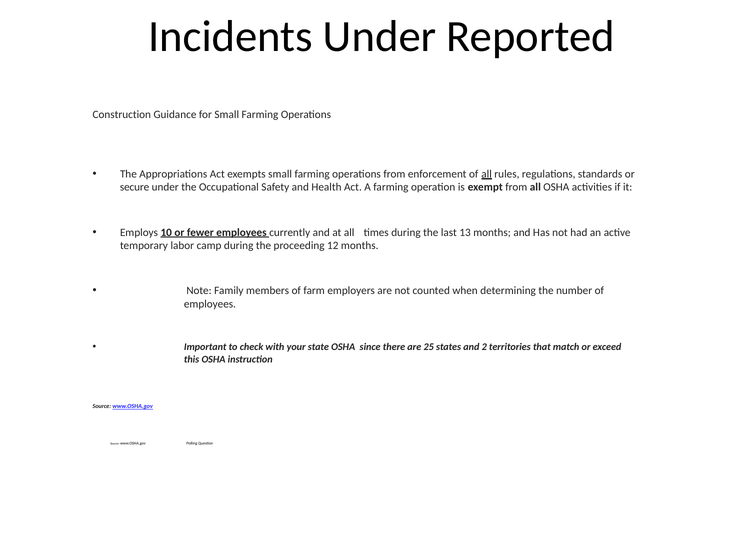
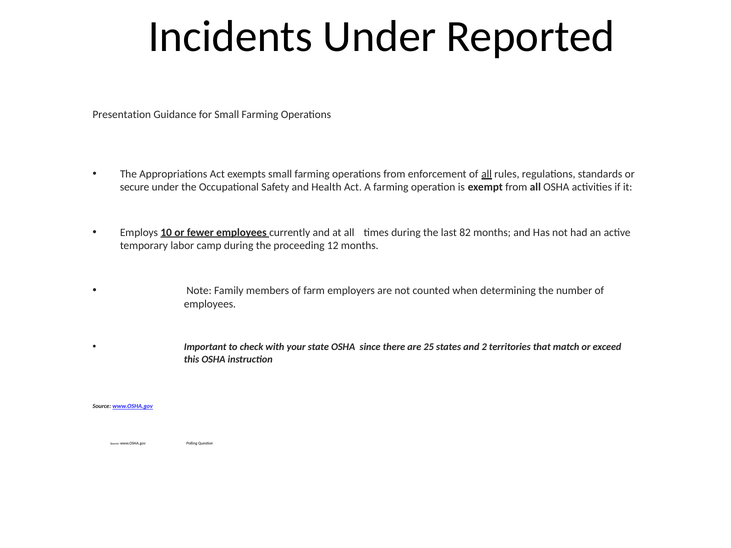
Construction: Construction -> Presentation
13: 13 -> 82
